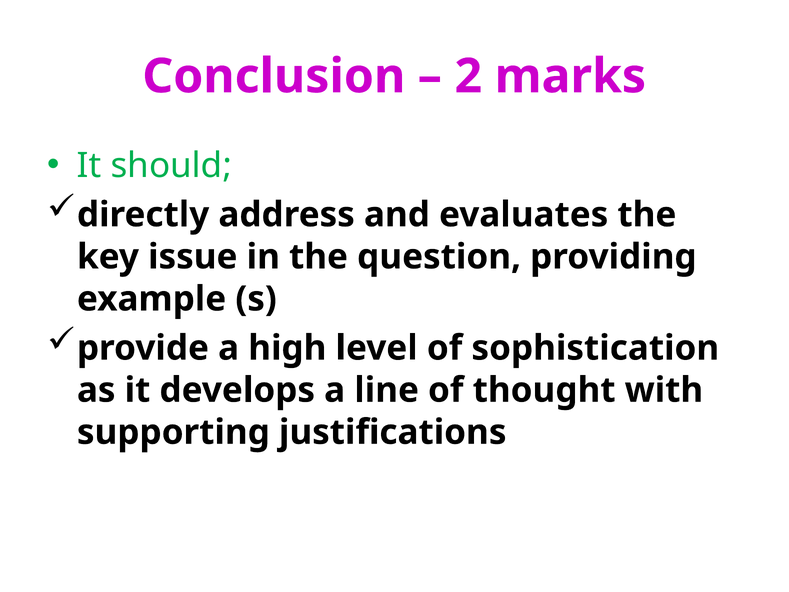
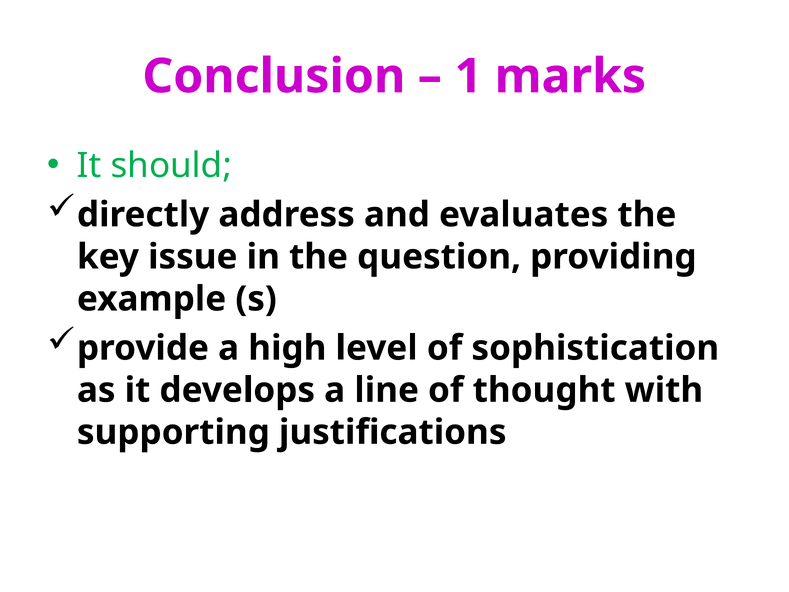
2: 2 -> 1
